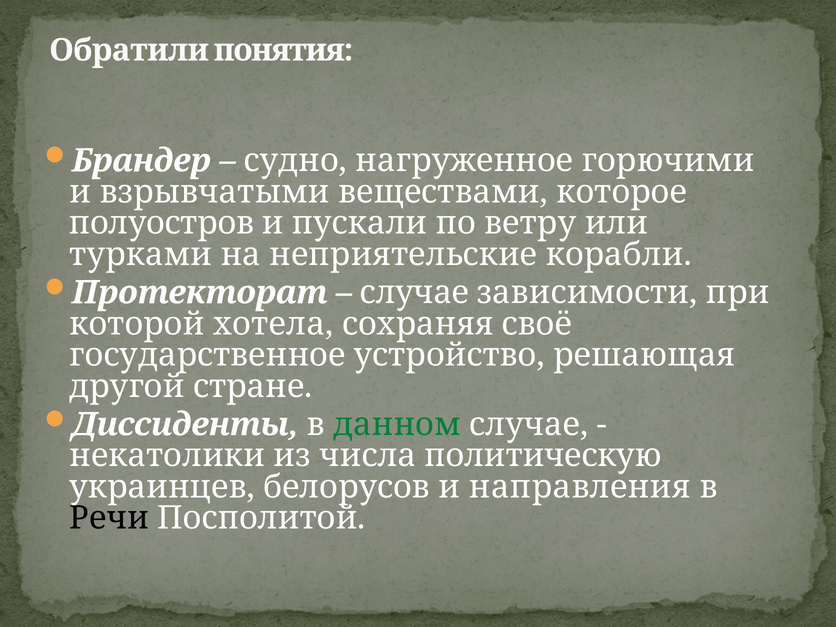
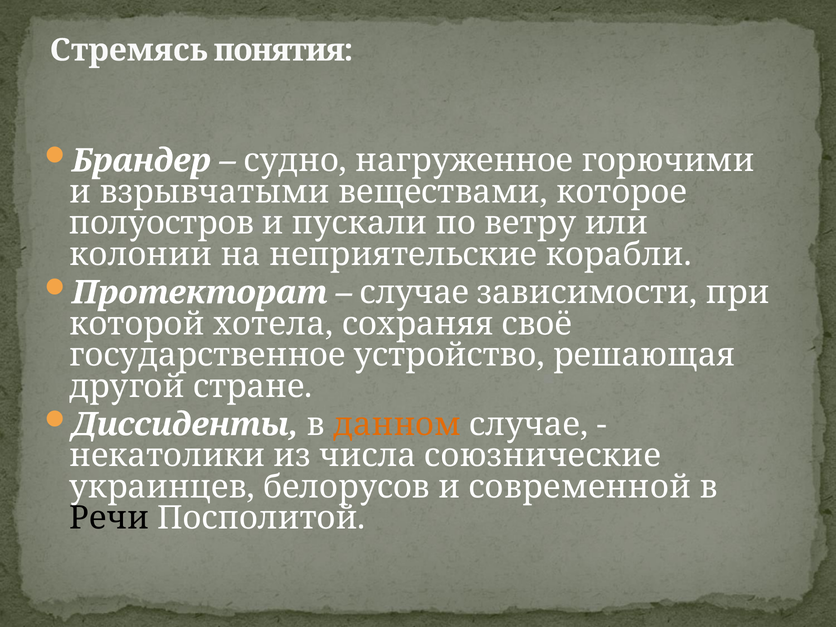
Обратили: Обратили -> Стремясь
турками: турками -> колонии
данном colour: green -> orange
политическую: политическую -> союзнические
направления: направления -> современной
